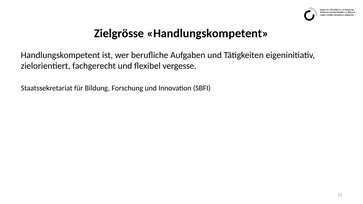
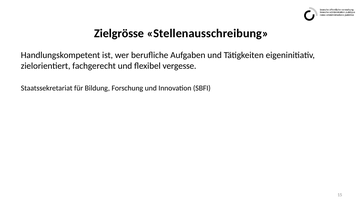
Zielgrösse Handlungskompetent: Handlungskompetent -> Stellenausschreibung
